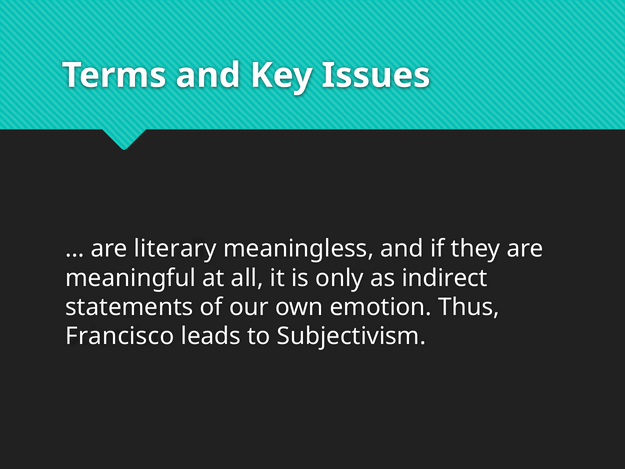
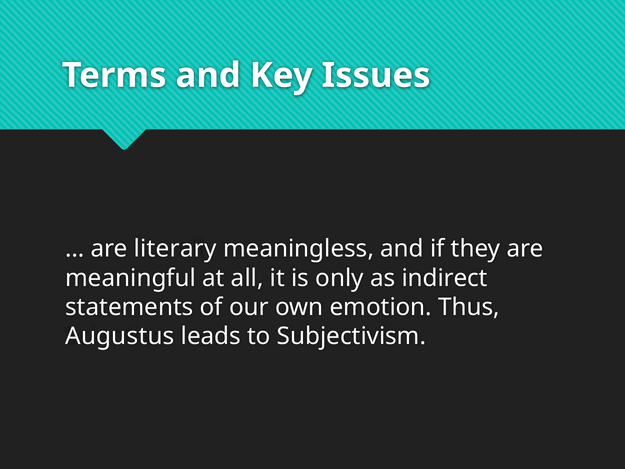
Francisco: Francisco -> Augustus
